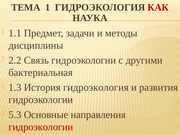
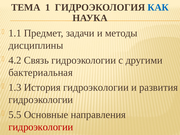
КАК colour: red -> blue
2.2: 2.2 -> 4.2
История гидроэкология: гидроэкология -> гидроэкологии
5.3: 5.3 -> 5.5
